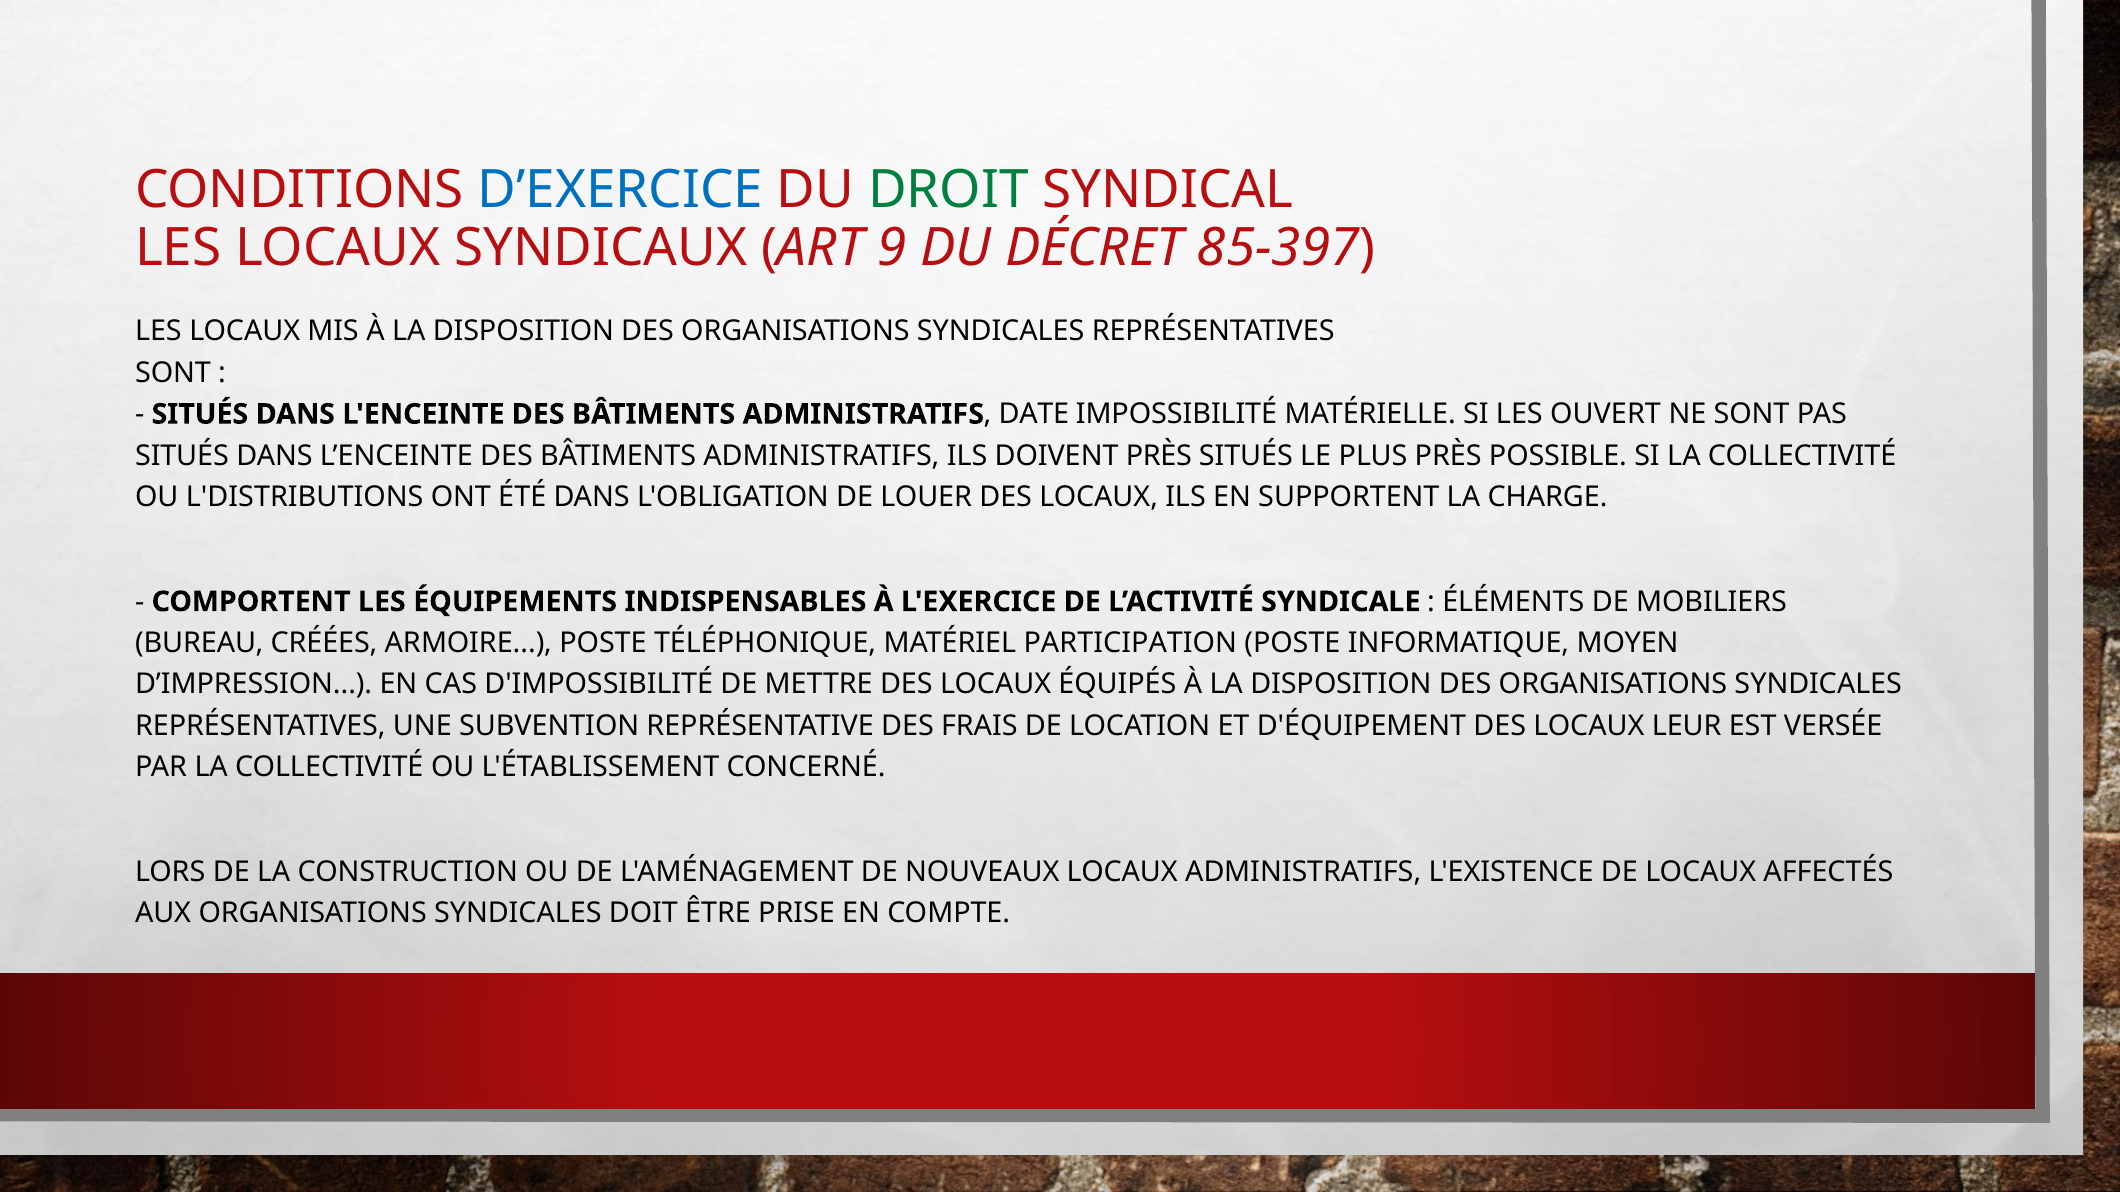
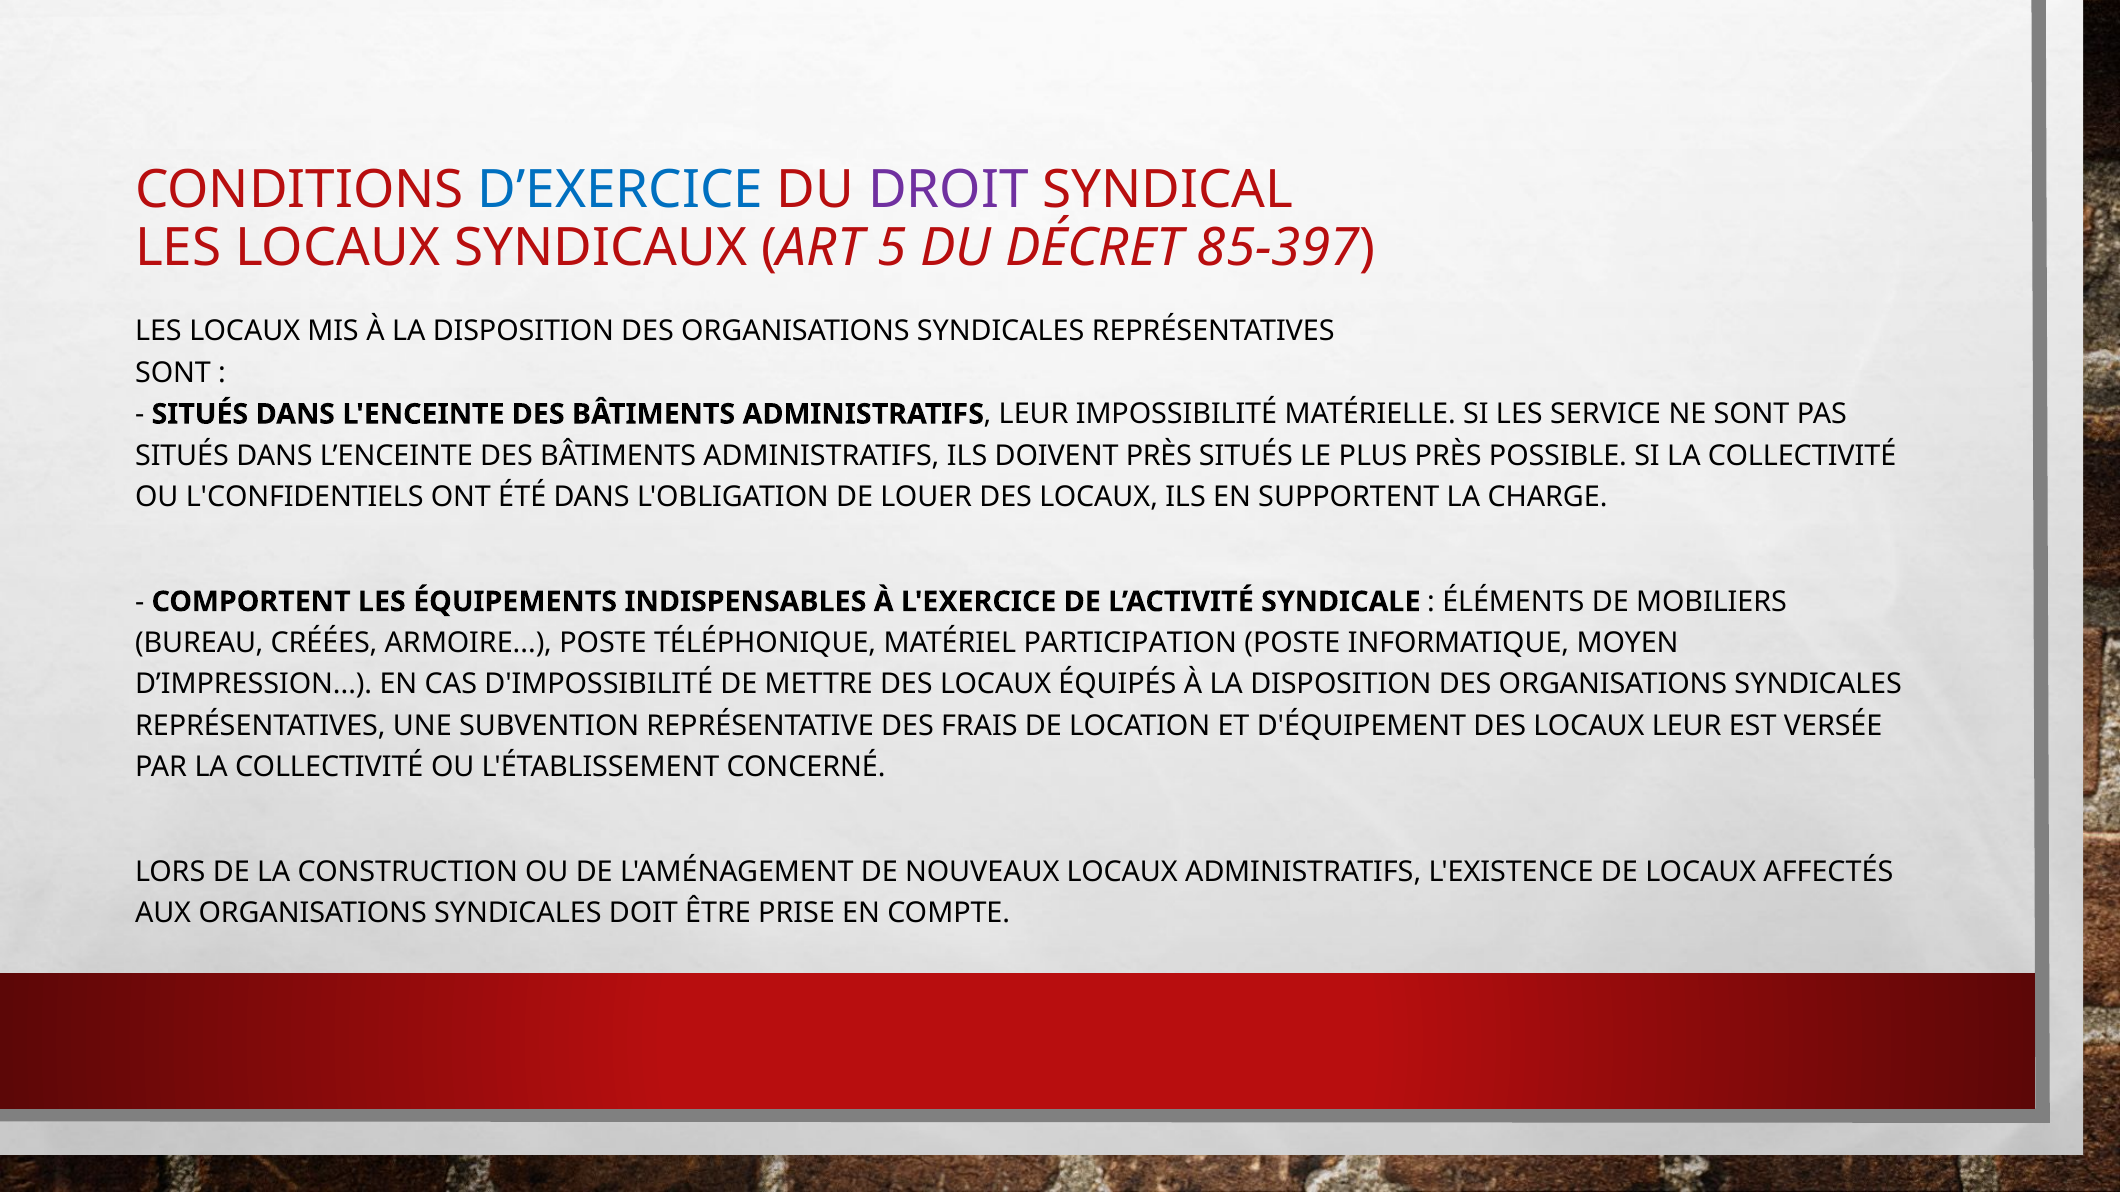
DROIT colour: green -> purple
9: 9 -> 5
ADMINISTRATIFS DATE: DATE -> LEUR
OUVERT: OUVERT -> SERVICE
L'DISTRIBUTIONS: L'DISTRIBUTIONS -> L'CONFIDENTIELS
